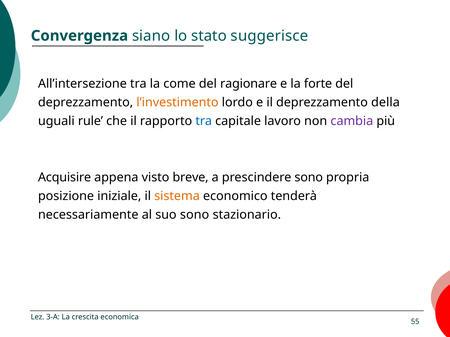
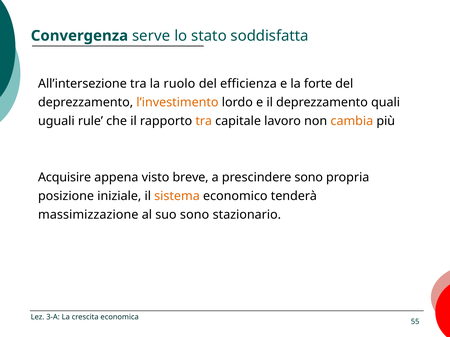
siano: siano -> serve
suggerisce: suggerisce -> soddisfatta
come: come -> ruolo
ragionare: ragionare -> efficienza
della: della -> quali
tra at (204, 121) colour: blue -> orange
cambia colour: purple -> orange
necessariamente: necessariamente -> massimizzazione
